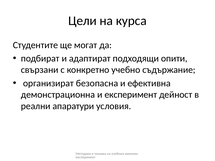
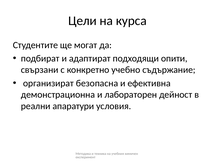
и експеримент: експеримент -> лабораторен
